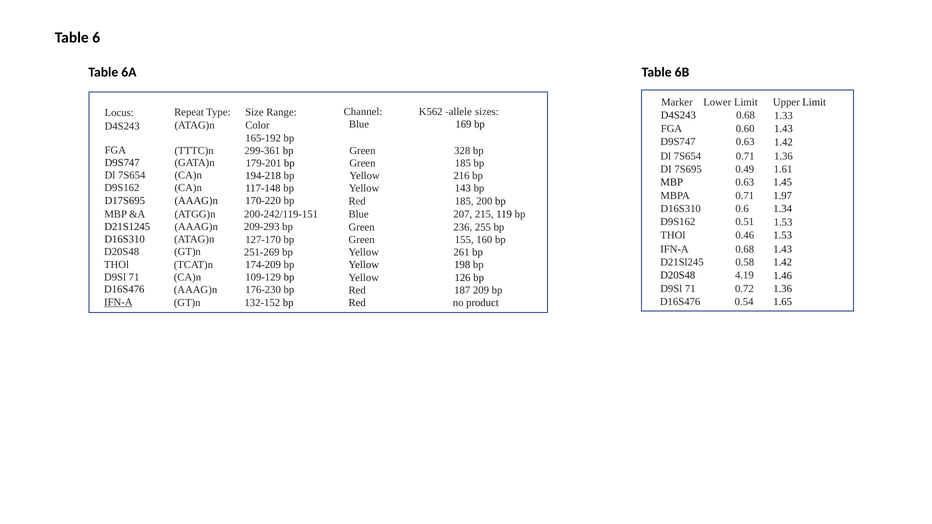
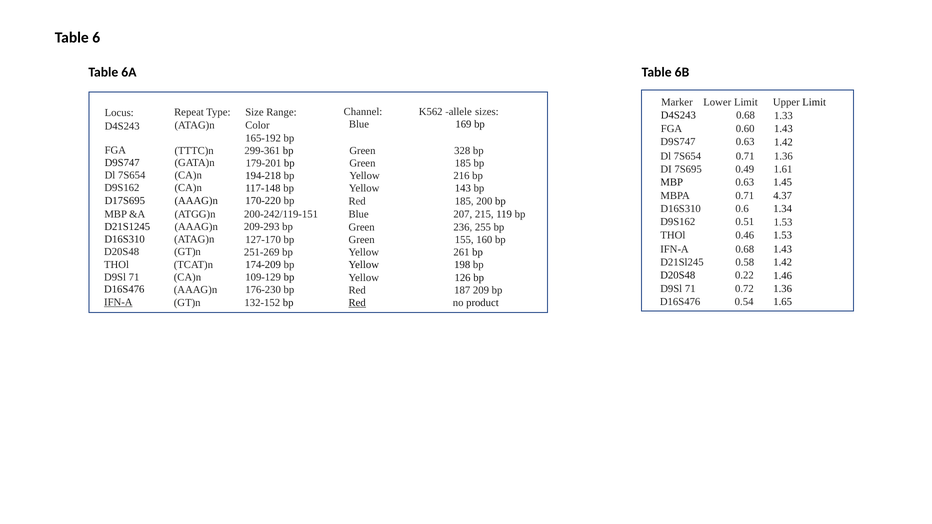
1.97: 1.97 -> 4.37
4.19: 4.19 -> 0.22
Red at (357, 303) underline: none -> present
